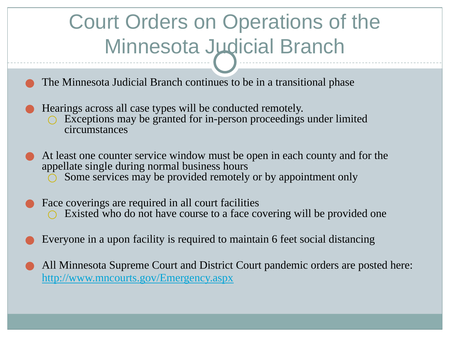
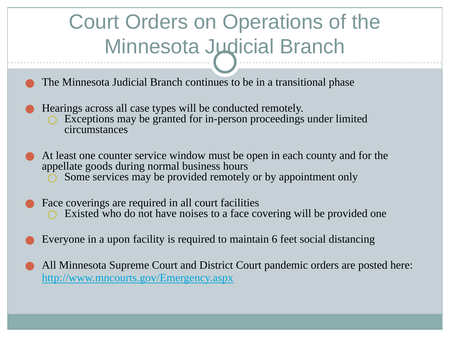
single: single -> goods
course: course -> noises
